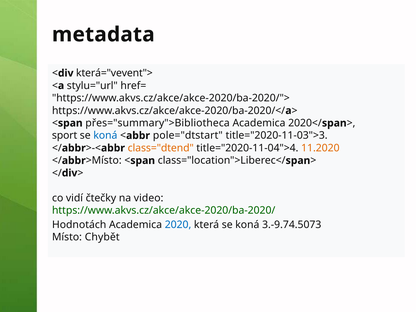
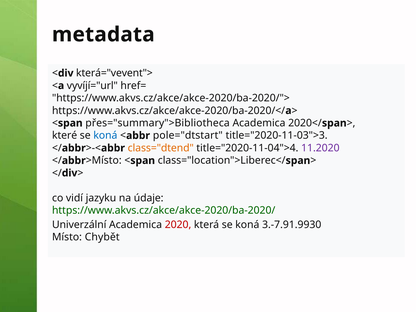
stylu="url: stylu="url -> vyvíjí="url
sport: sport -> které
11.2020 colour: orange -> purple
čtečky: čtečky -> jazyku
video: video -> údaje
Hodnotách: Hodnotách -> Univerzální
2020 colour: blue -> red
3.-9.74.5073: 3.-9.74.5073 -> 3.-7.91.9930
